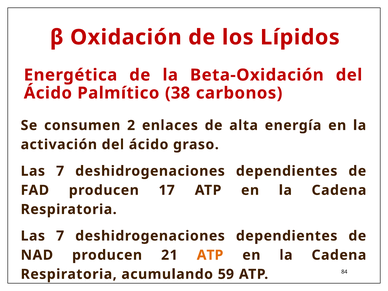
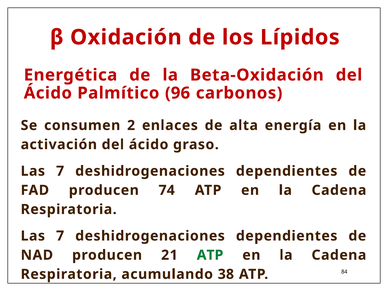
38: 38 -> 96
17: 17 -> 74
ATP at (210, 255) colour: orange -> green
59: 59 -> 38
